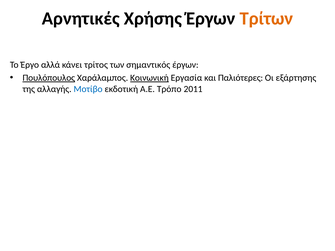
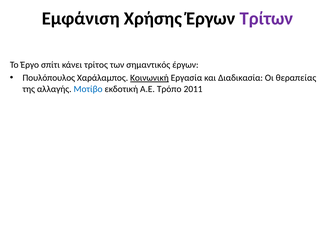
Αρνητικές: Αρνητικές -> Εμφάνιση
Τρίτων colour: orange -> purple
αλλά: αλλά -> σπίτι
Πουλόπουλος underline: present -> none
Παλιότερες: Παλιότερες -> Διαδικασία
εξάρτησης: εξάρτησης -> θεραπείας
